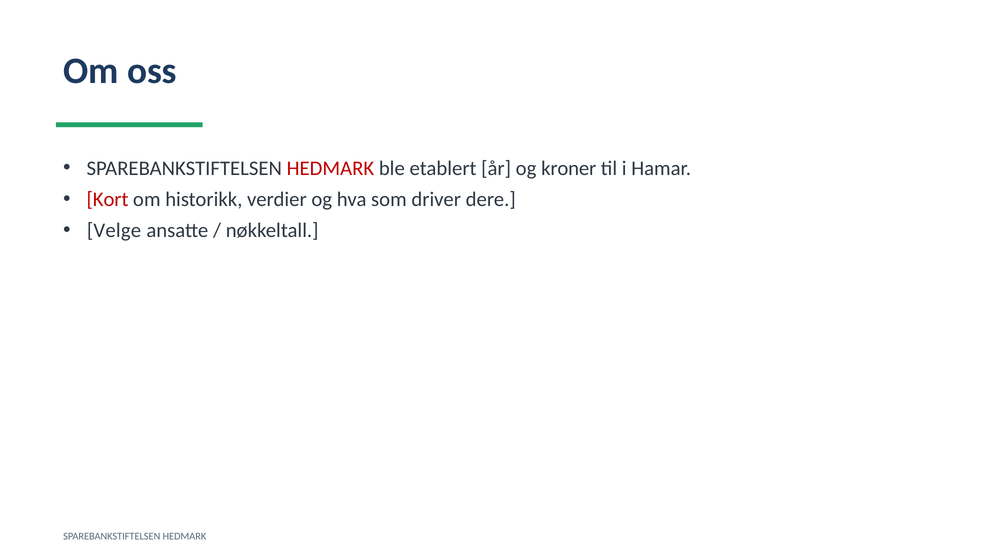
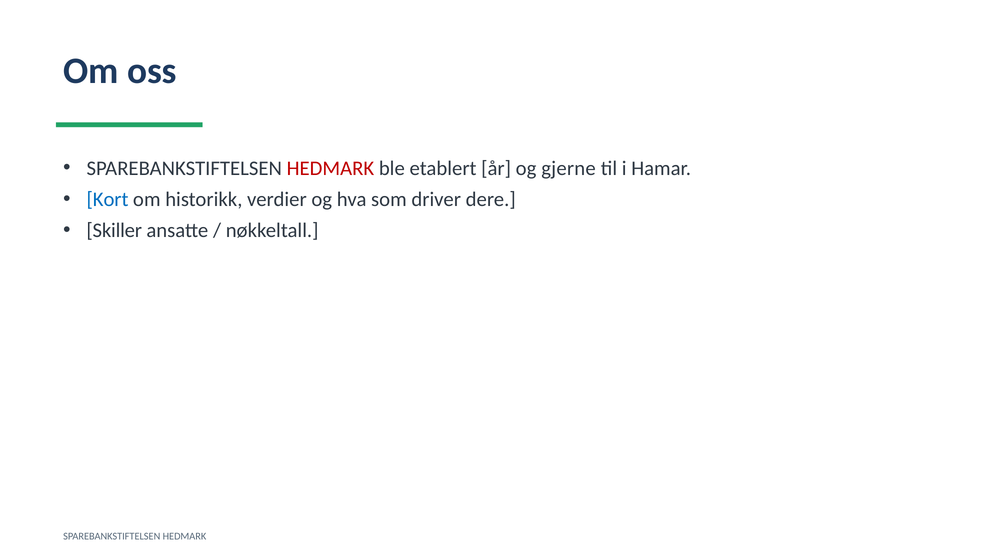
kroner: kroner -> gjerne
Kort colour: red -> blue
Velge: Velge -> Skiller
